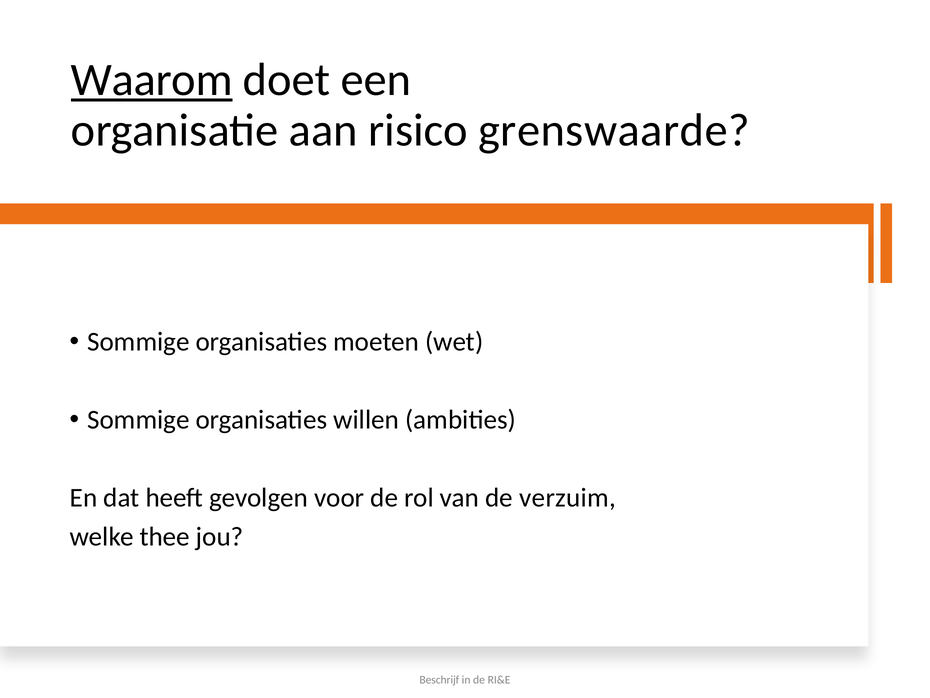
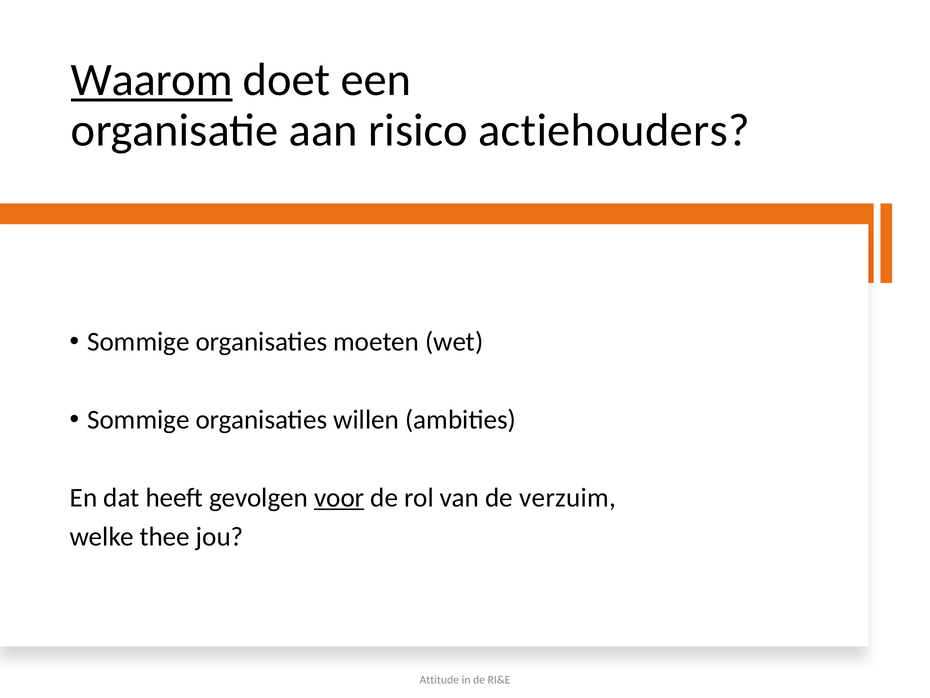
grenswaarde: grenswaarde -> actiehouders
voor underline: none -> present
Beschrijf: Beschrijf -> Attitude
